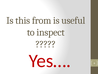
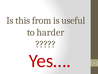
inspect: inspect -> harder
